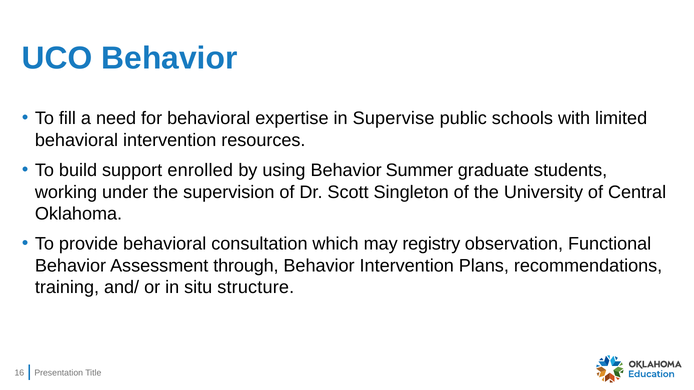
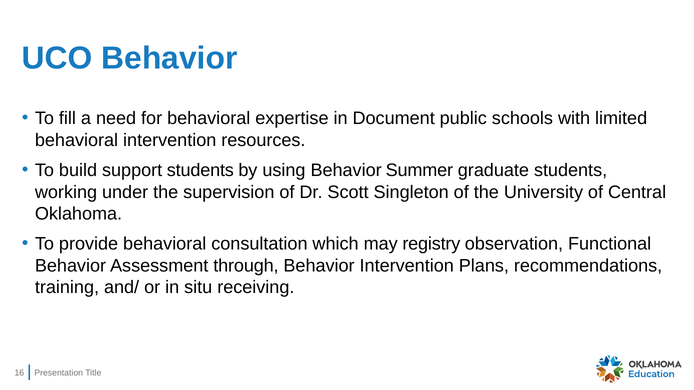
Supervise: Supervise -> Document
support enrolled: enrolled -> students
structure: structure -> receiving
